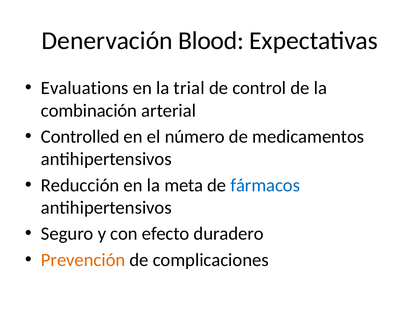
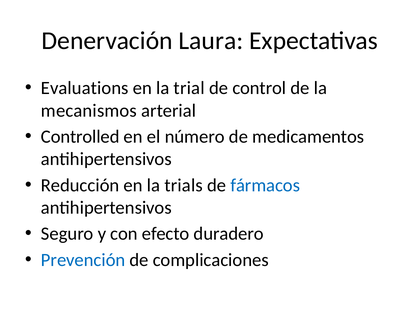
Blood: Blood -> Laura
combinación: combinación -> mecanismos
meta: meta -> trials
Prevención colour: orange -> blue
